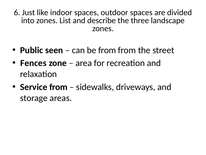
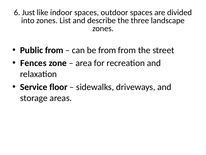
Public seen: seen -> from
Service from: from -> floor
